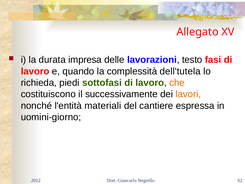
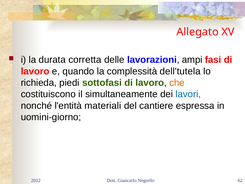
impresa: impresa -> corretta
testo: testo -> ampi
successivamente: successivamente -> simultaneamente
lavori colour: orange -> blue
